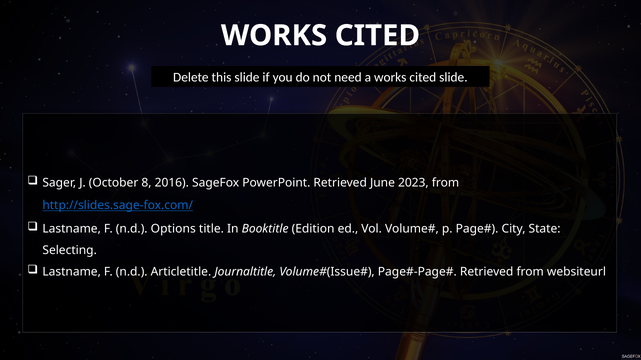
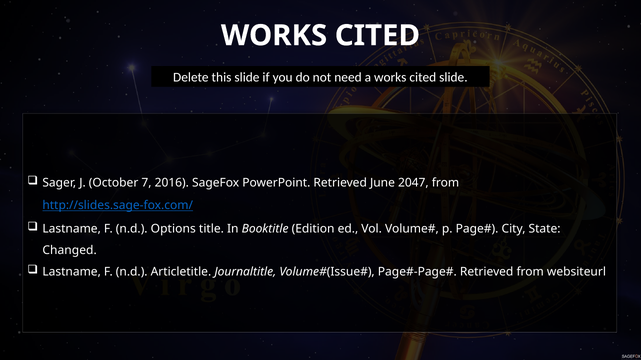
8: 8 -> 7
2023: 2023 -> 2047
Selecting: Selecting -> Changed
